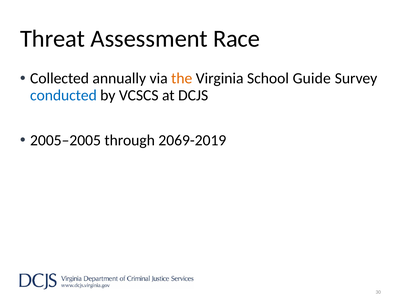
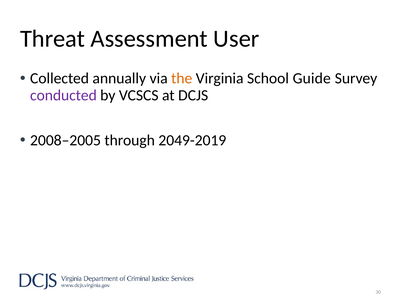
Race: Race -> User
conducted colour: blue -> purple
2005–2005: 2005–2005 -> 2008–2005
2069-2019: 2069-2019 -> 2049-2019
